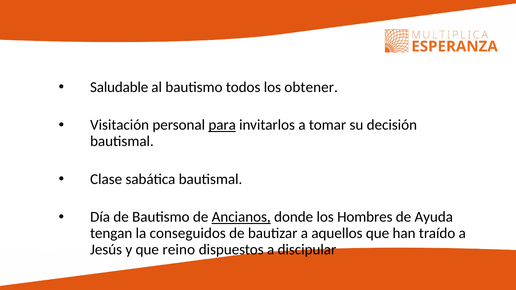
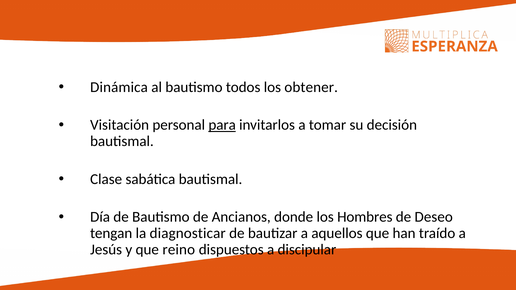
Saludable: Saludable -> Dinámica
Ancianos underline: present -> none
Ayuda: Ayuda -> Deseo
conseguidos: conseguidos -> diagnosticar
